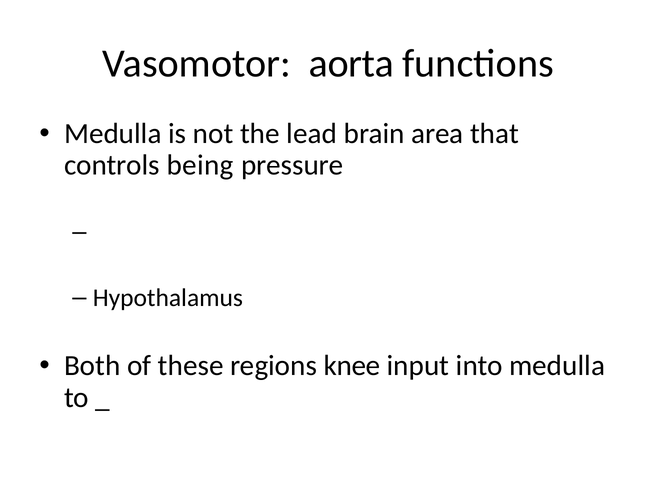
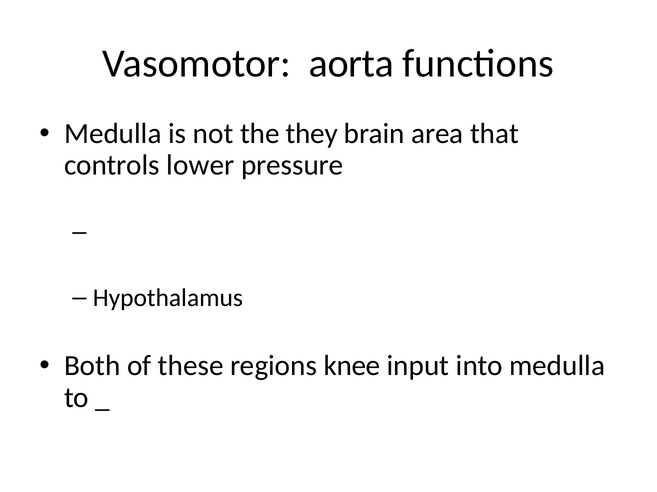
lead: lead -> they
being: being -> lower
